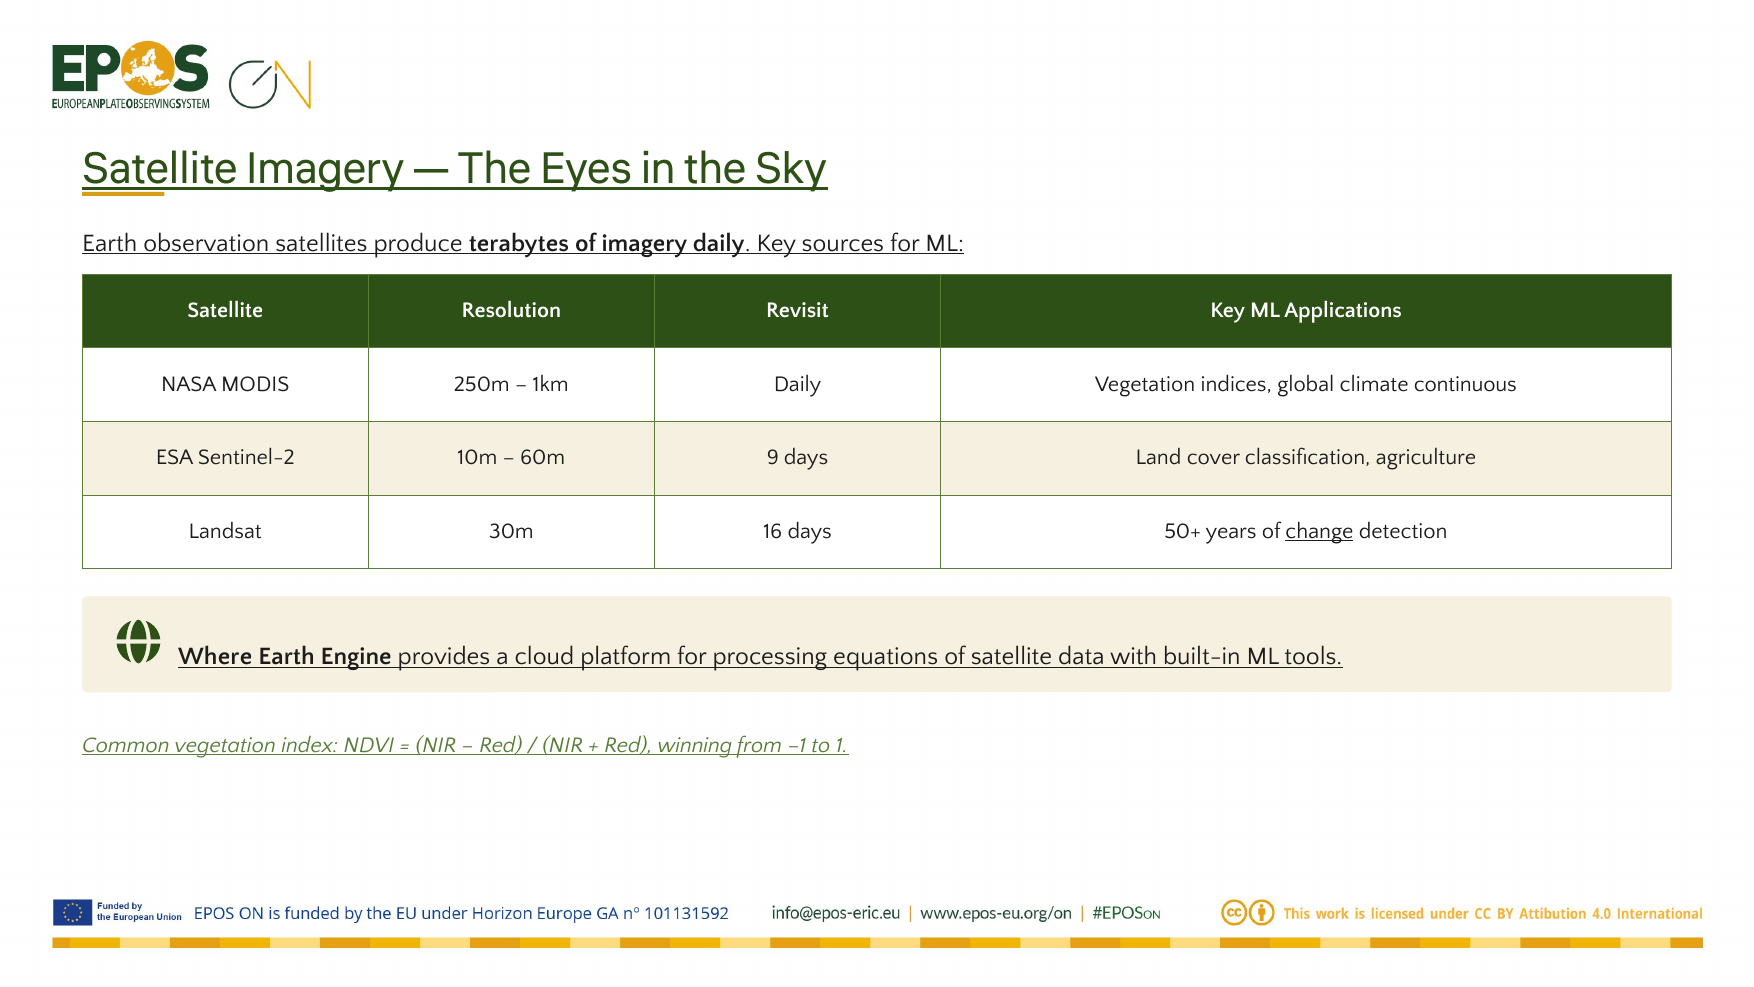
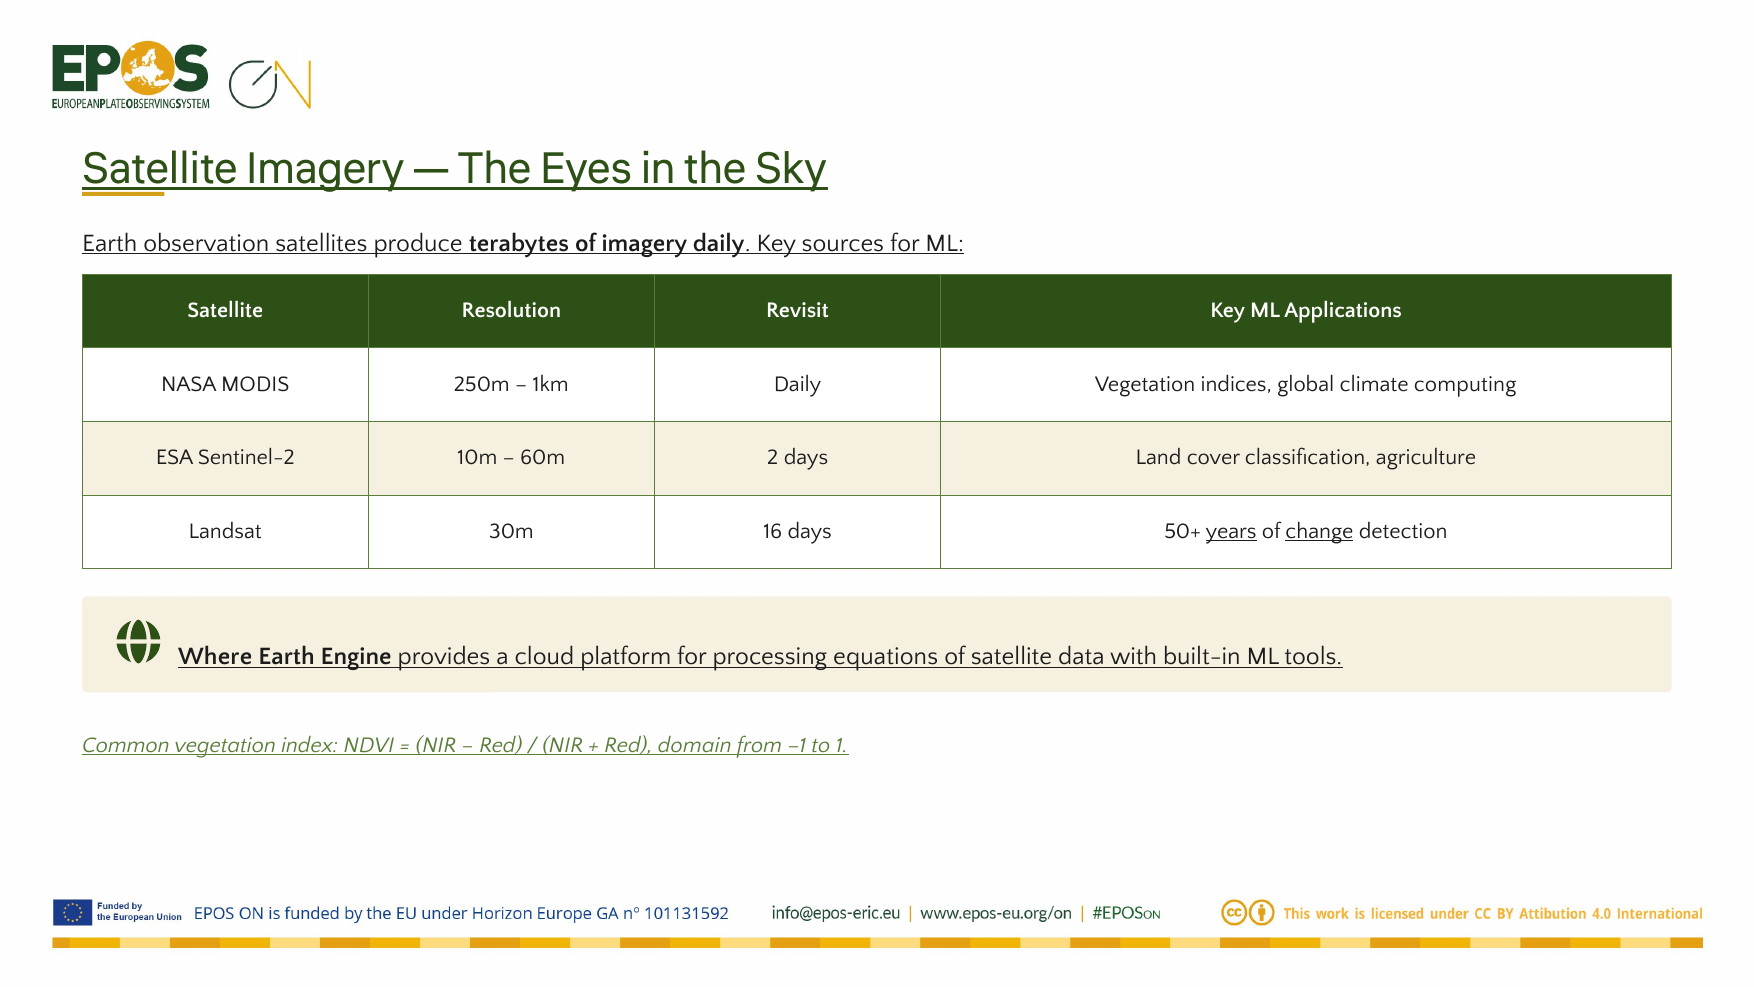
continuous: continuous -> computing
9: 9 -> 2
years underline: none -> present
winning: winning -> domain
